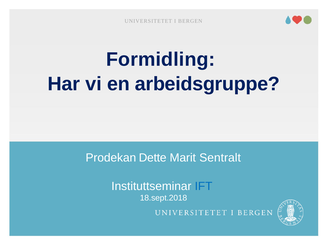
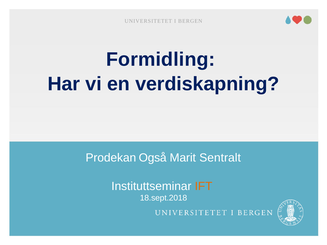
arbeidsgruppe: arbeidsgruppe -> verdiskapning
Dette: Dette -> Også
IFT colour: blue -> orange
